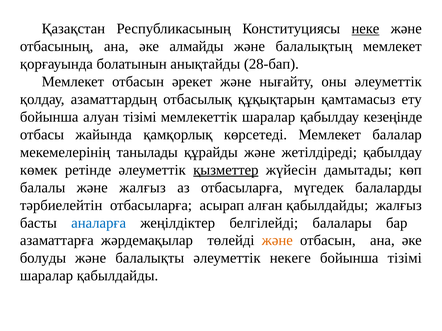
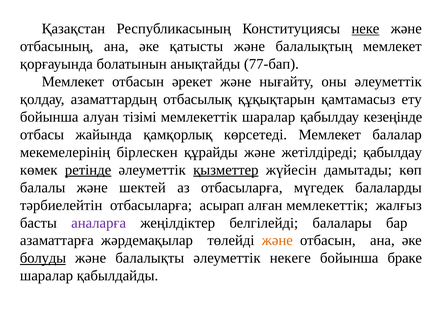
алмайды: алмайды -> қатысты
28-бап: 28-бап -> 77-бап
танылады: танылады -> бірлескен
ретінде underline: none -> present
және жалғыз: жалғыз -> шектей
алған қабылдайды: қабылдайды -> мемлекеттік
аналарға colour: blue -> purple
болуды underline: none -> present
бойынша тізімі: тізімі -> браке
